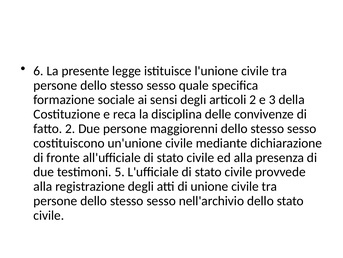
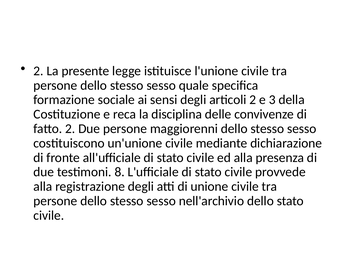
6 at (39, 71): 6 -> 2
5: 5 -> 8
